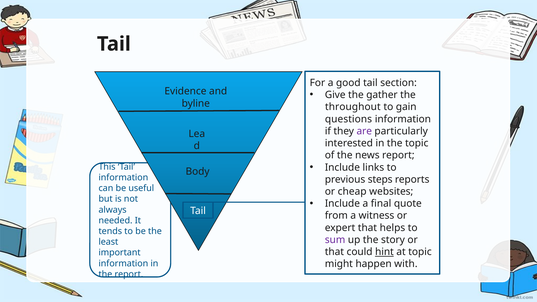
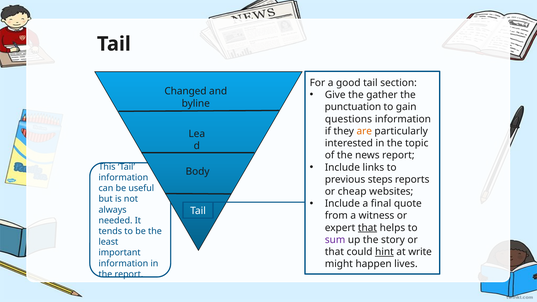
Evidence: Evidence -> Changed
throughout: throughout -> punctuation
are colour: purple -> orange
that at (367, 228) underline: none -> present
at topic: topic -> write
with: with -> lives
